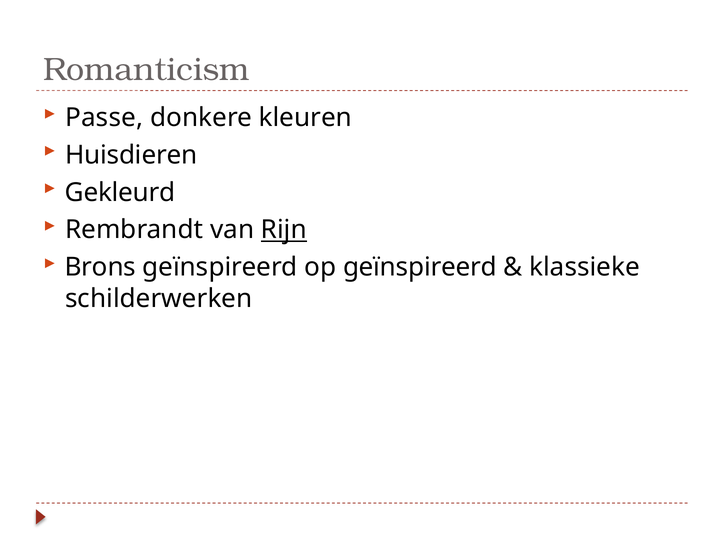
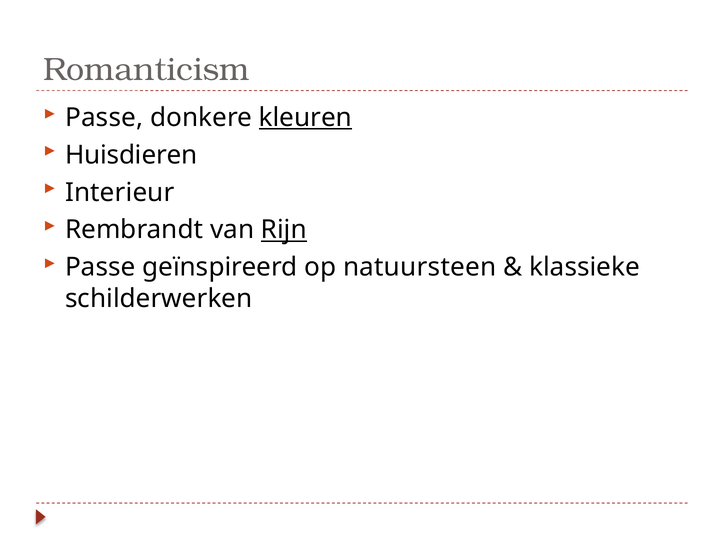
kleuren underline: none -> present
Gekleurd: Gekleurd -> Interieur
Brons at (100, 267): Brons -> Passe
op geïnspireerd: geïnspireerd -> natuursteen
